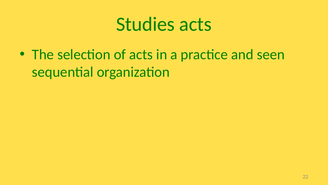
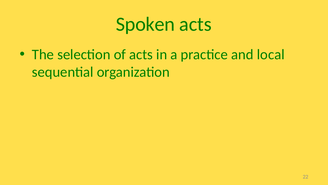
Studies: Studies -> Spoken
seen: seen -> local
